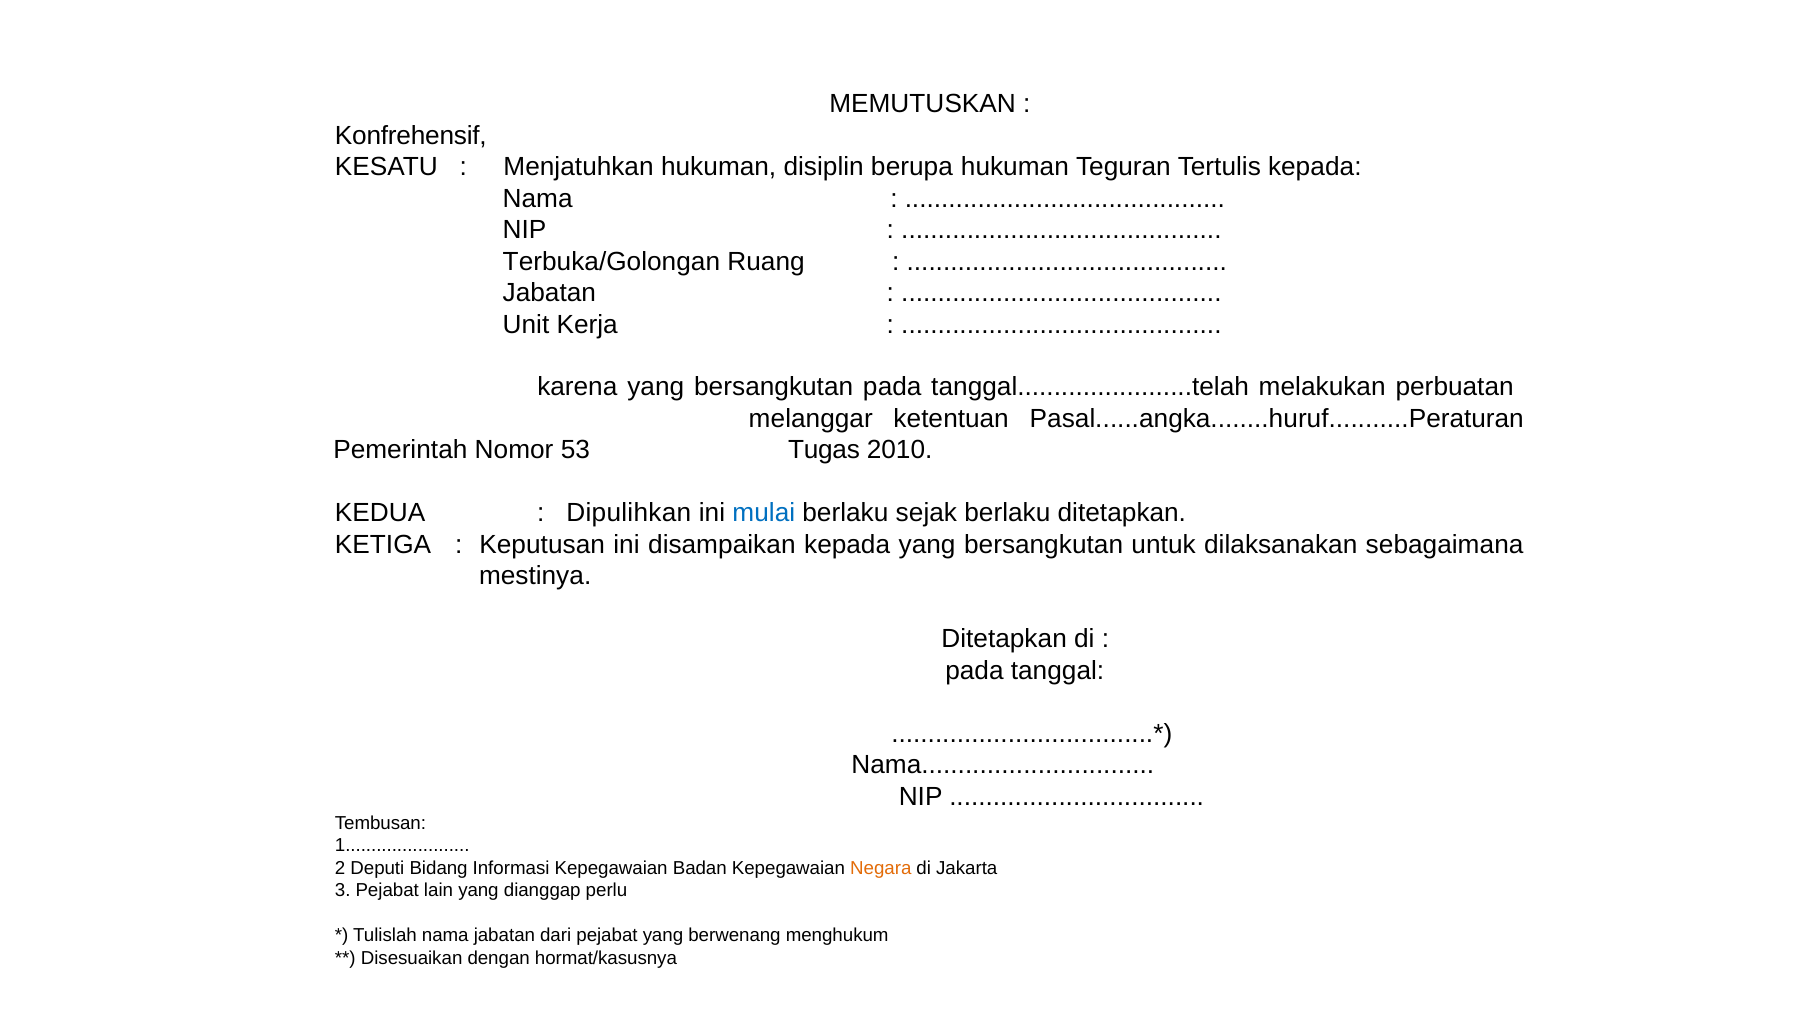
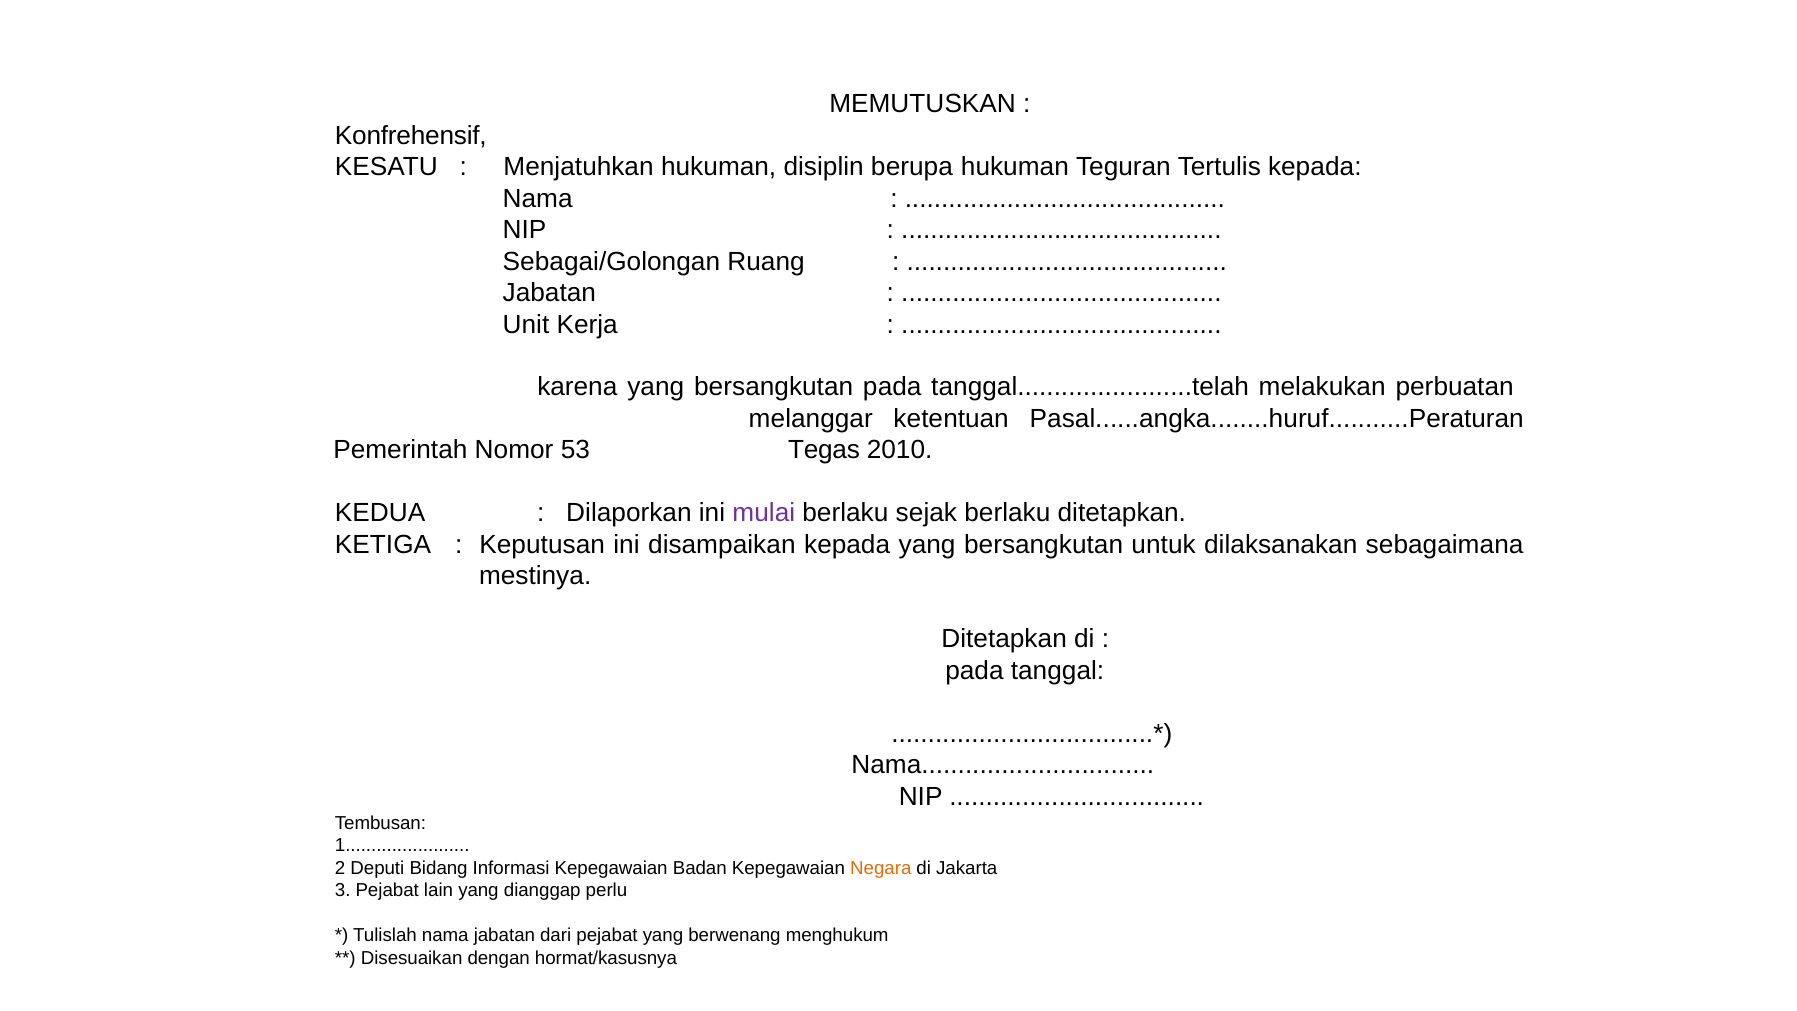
Terbuka/Golongan: Terbuka/Golongan -> Sebagai/Golongan
Tugas: Tugas -> Tegas
Dipulihkan: Dipulihkan -> Dilaporkan
mulai colour: blue -> purple
